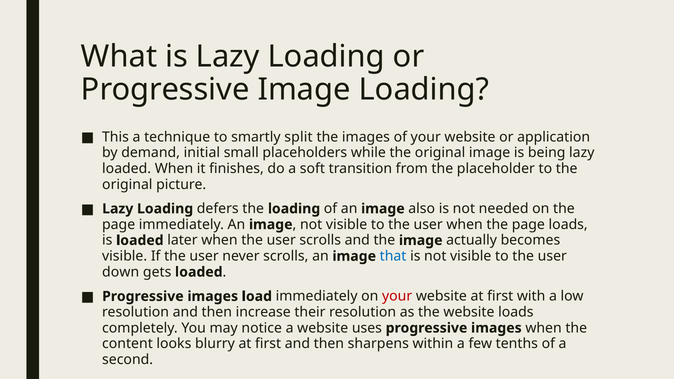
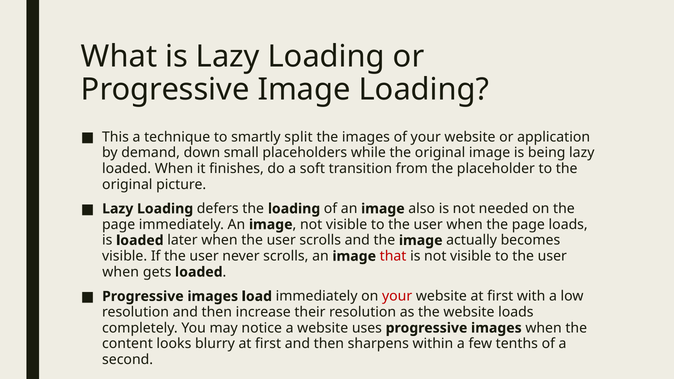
initial: initial -> down
that colour: blue -> red
down at (121, 272): down -> when
